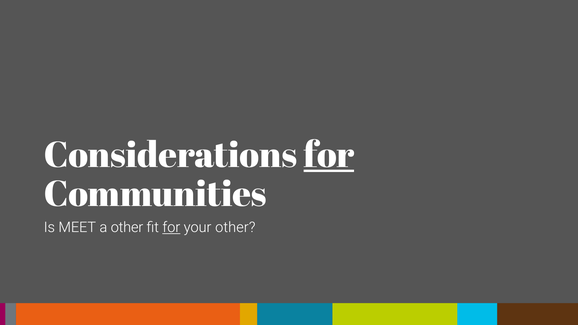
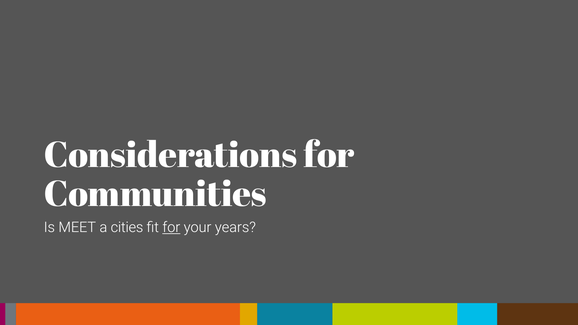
for at (329, 155) underline: present -> none
a other: other -> cities
your other: other -> years
